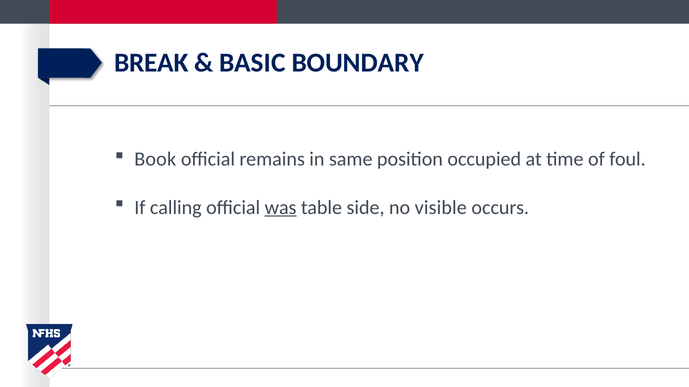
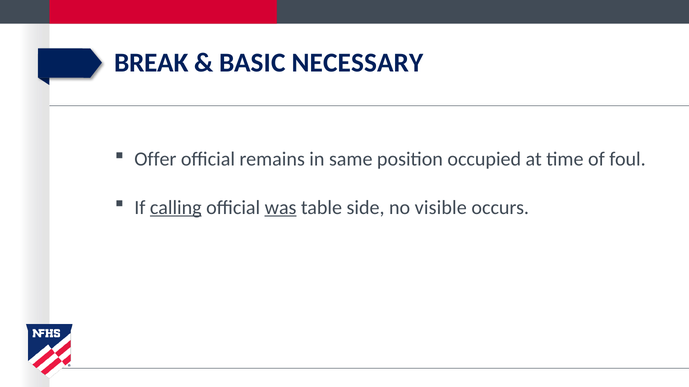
BOUNDARY: BOUNDARY -> NECESSARY
Book: Book -> Offer
calling underline: none -> present
